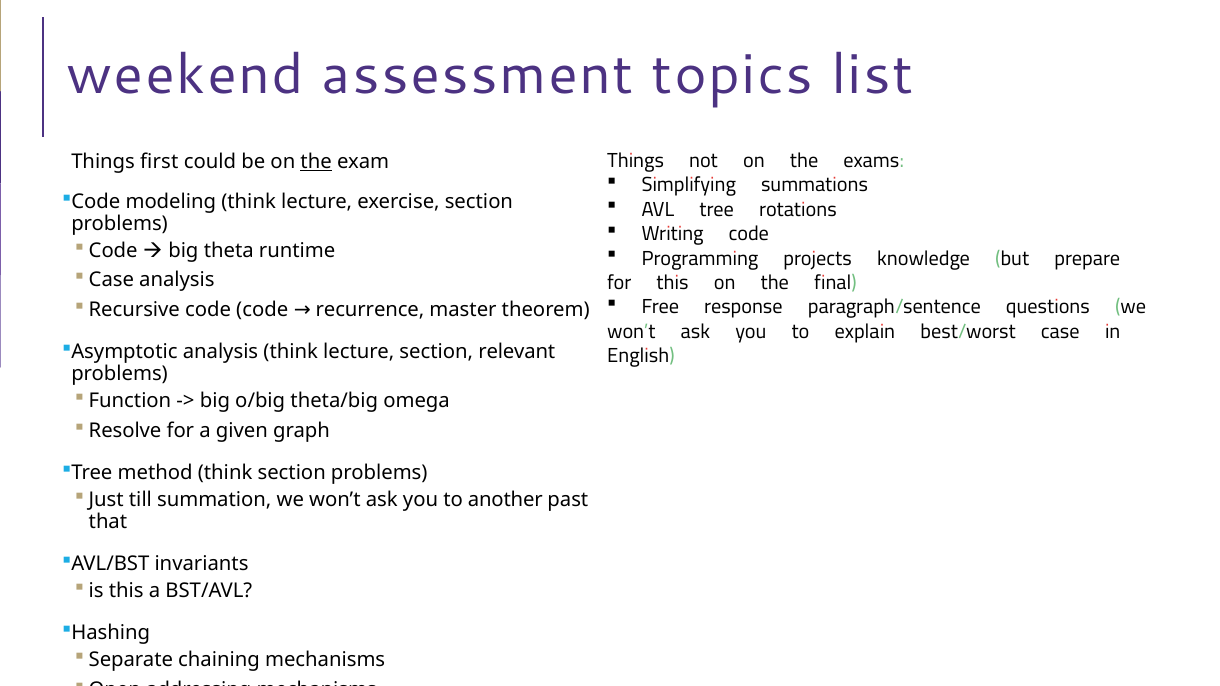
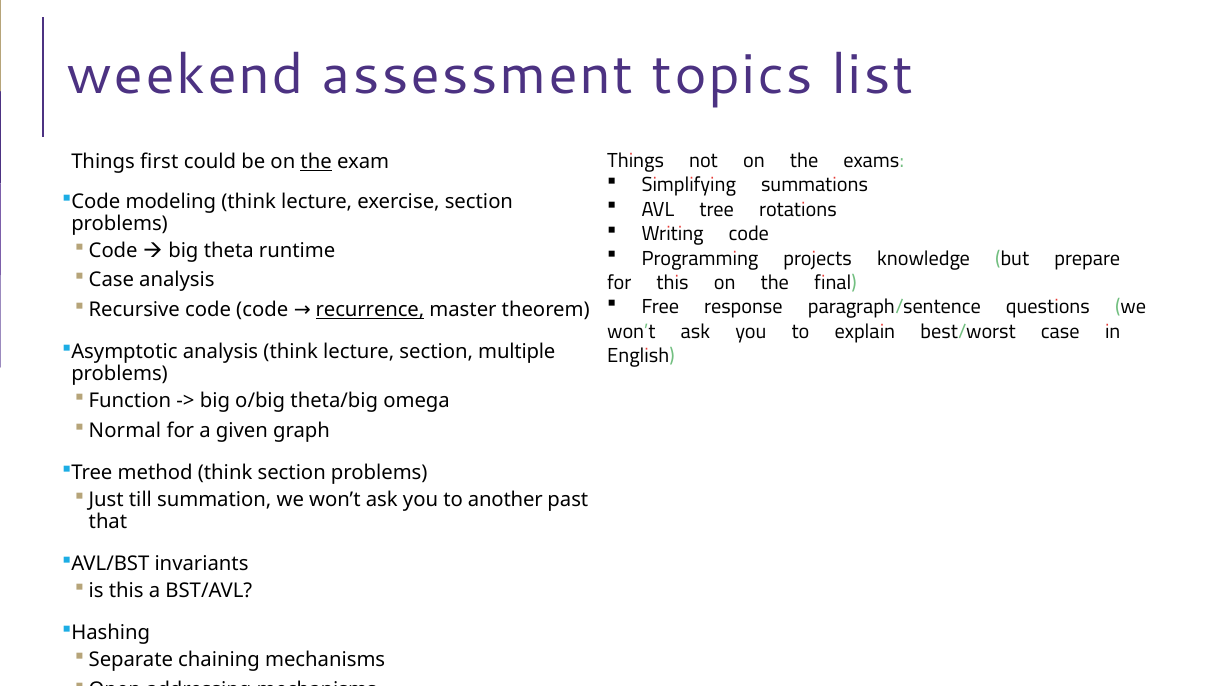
recurrence underline: none -> present
relevant: relevant -> multiple
Resolve: Resolve -> Normal
